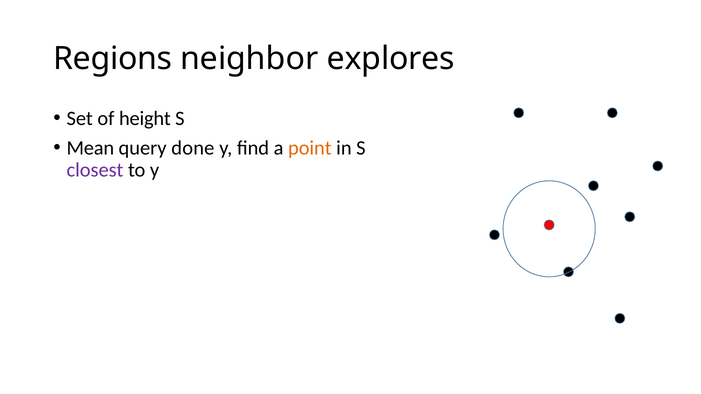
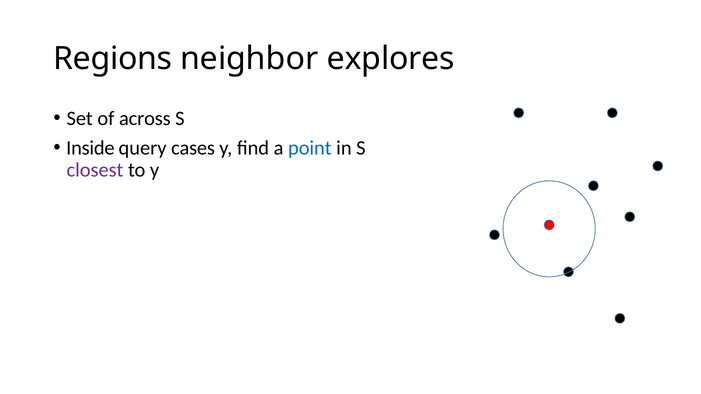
height: height -> across
Mean: Mean -> Inside
done: done -> cases
point colour: orange -> blue
